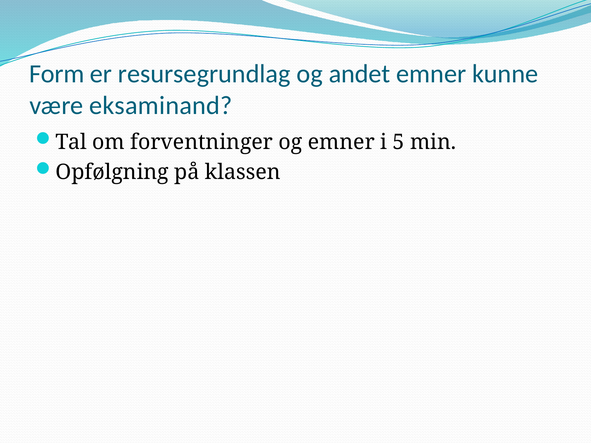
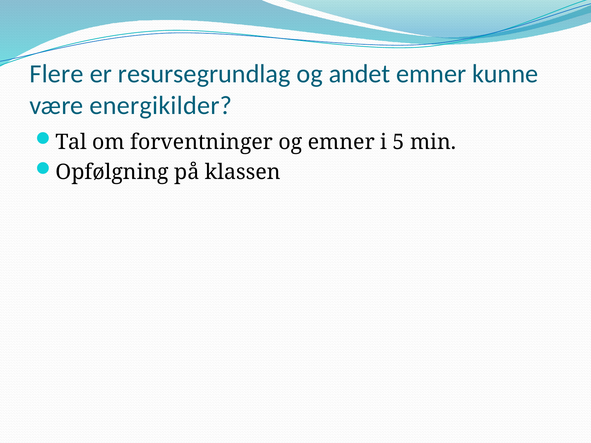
Form: Form -> Flere
eksaminand: eksaminand -> energikilder
